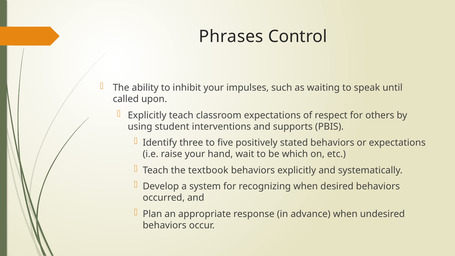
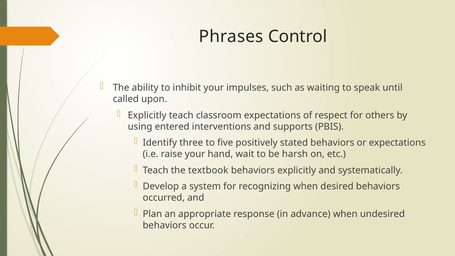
student: student -> entered
which: which -> harsh
